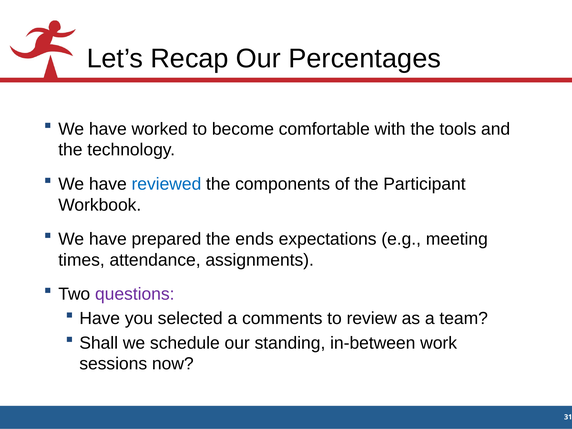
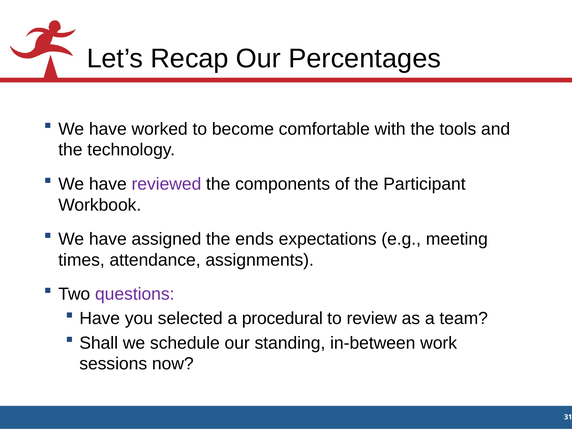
reviewed colour: blue -> purple
prepared: prepared -> assigned
comments: comments -> procedural
